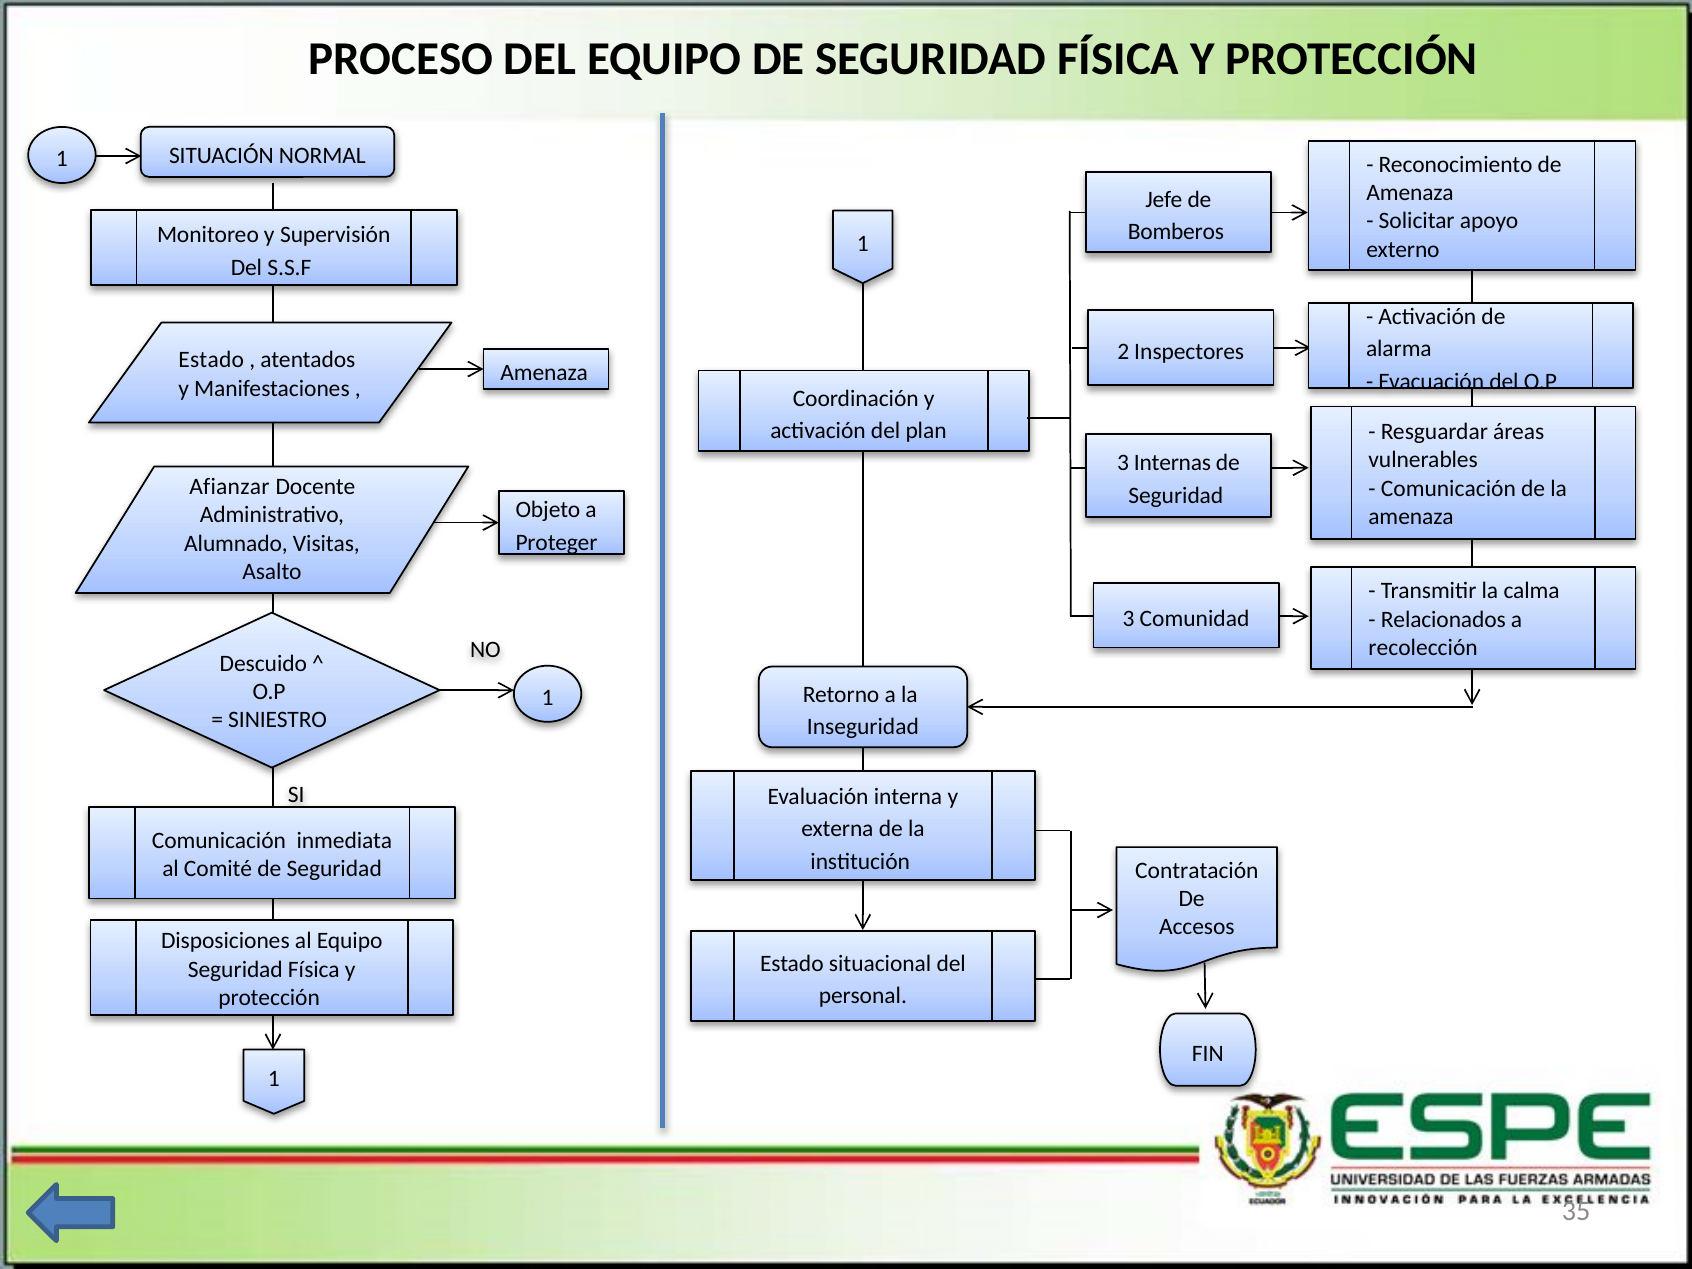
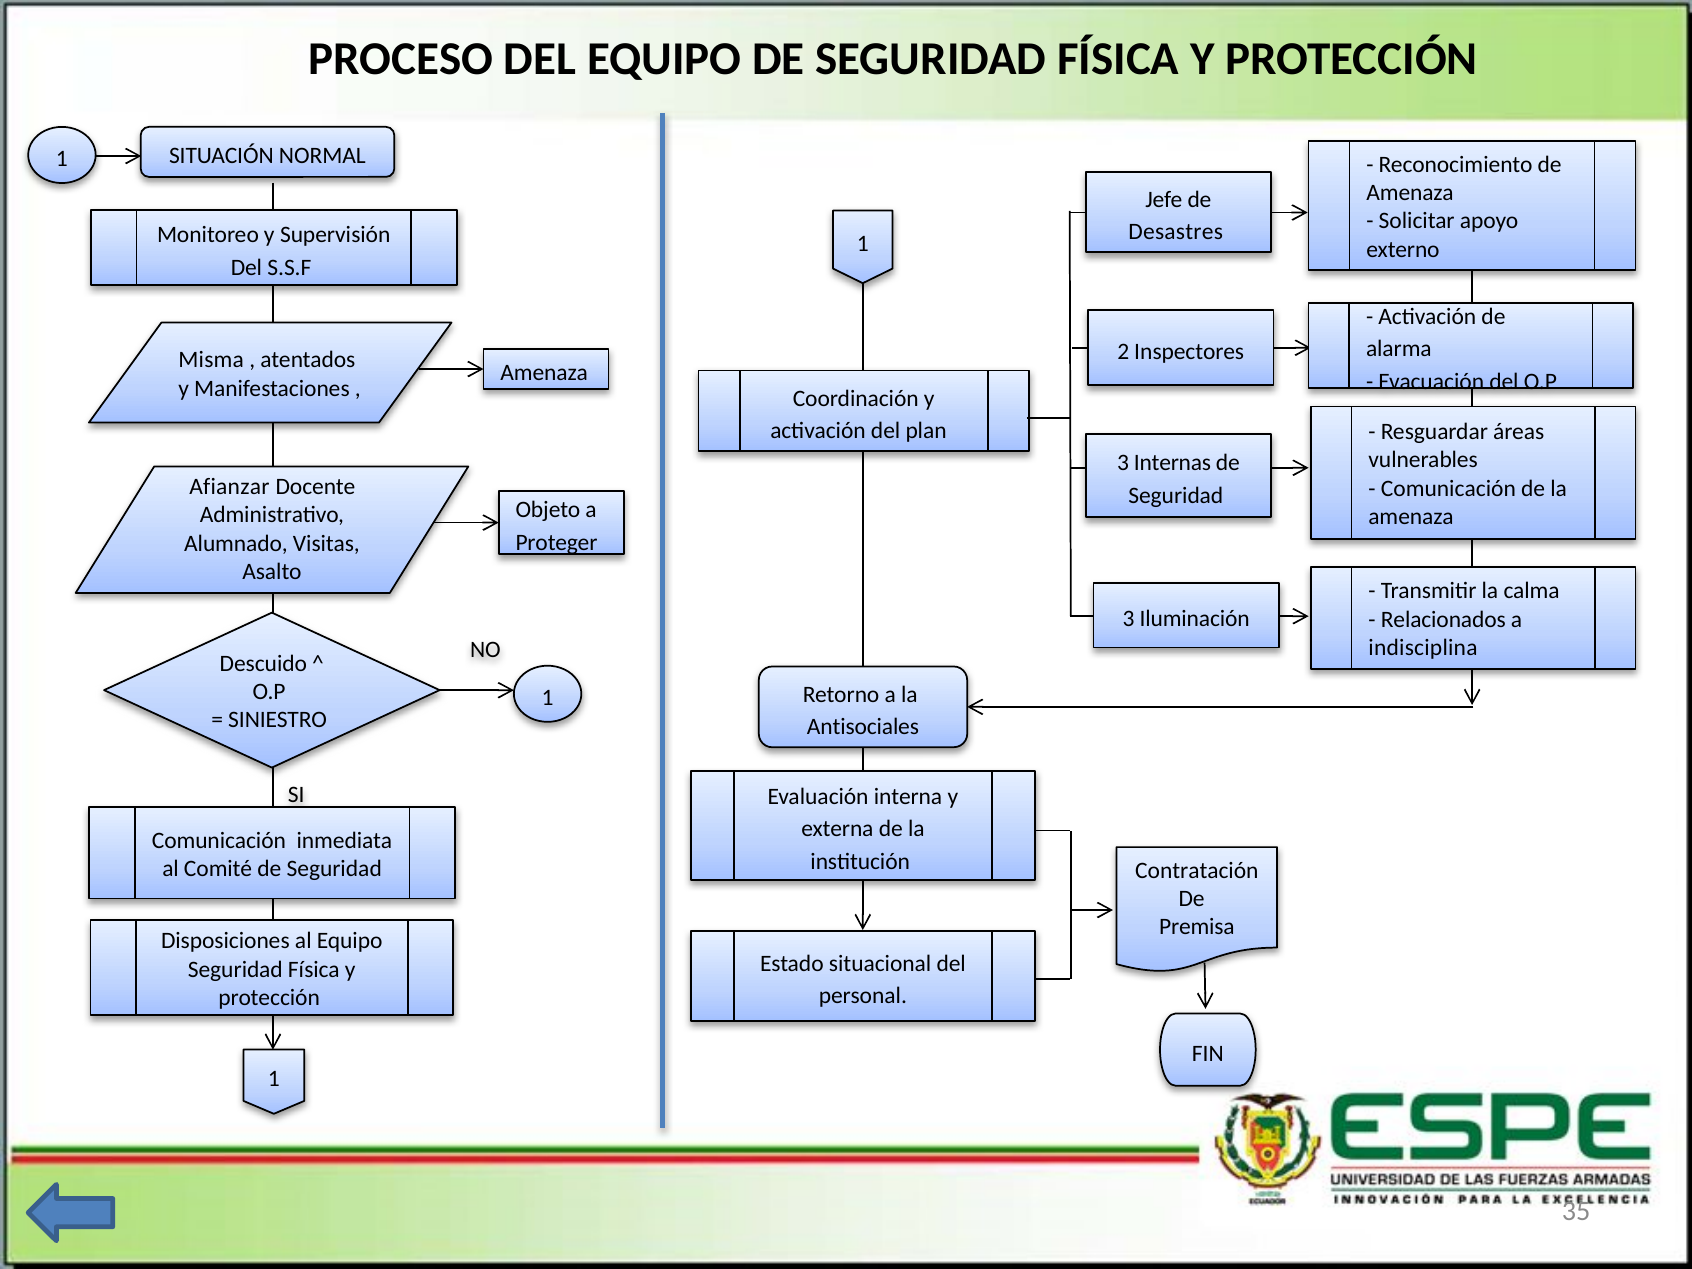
Bomberos: Bomberos -> Desastres
Estado at (211, 360): Estado -> Misma
Comunidad: Comunidad -> Iluminación
recolección: recolección -> indisciplina
Inseguridad: Inseguridad -> Antisociales
Accesos: Accesos -> Premisa
